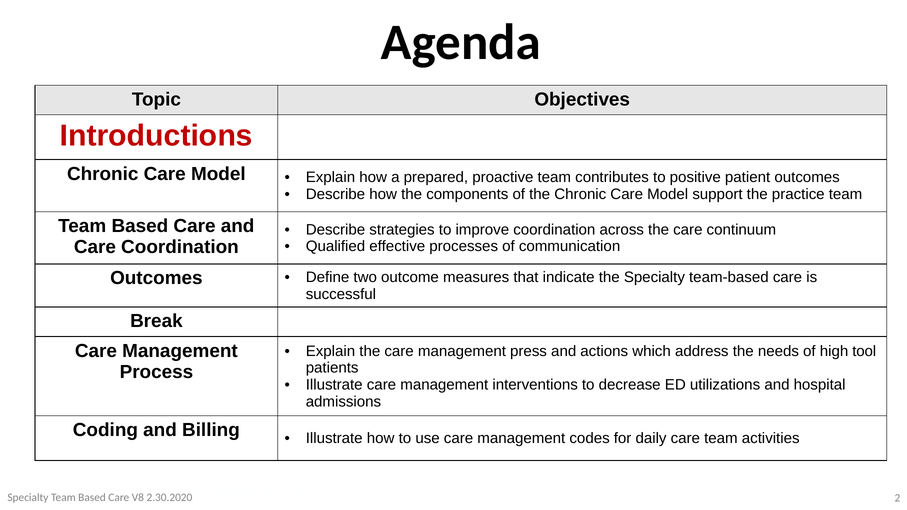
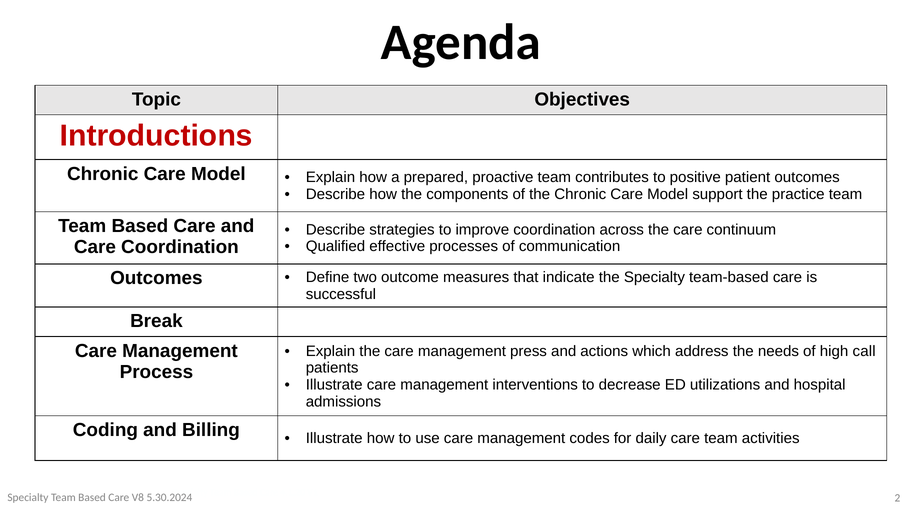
tool: tool -> call
2.30.2020: 2.30.2020 -> 5.30.2024
